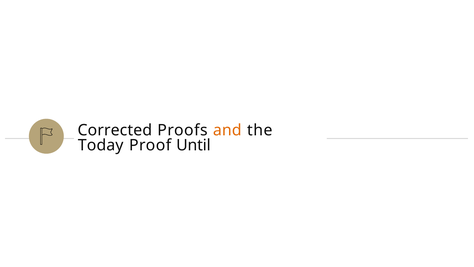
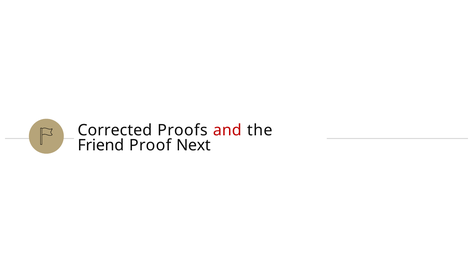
and colour: orange -> red
Today: Today -> Friend
Until: Until -> Next
